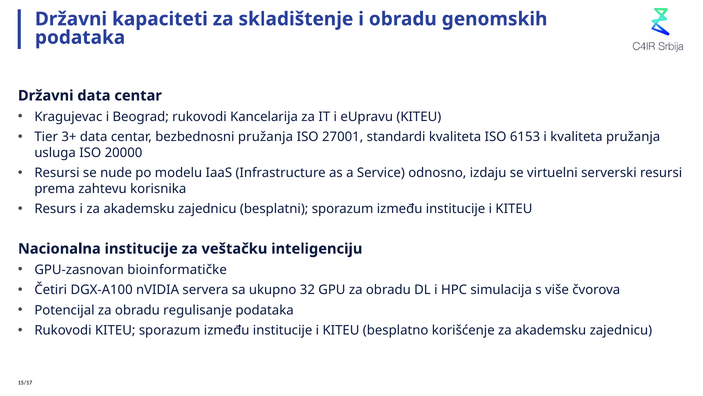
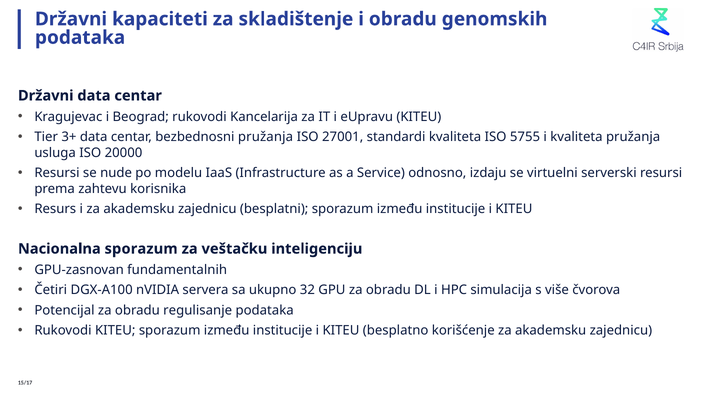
6153: 6153 -> 5755
Nacionalna institucije: institucije -> sporazum
bioinformatičke: bioinformatičke -> fundamentalnih
